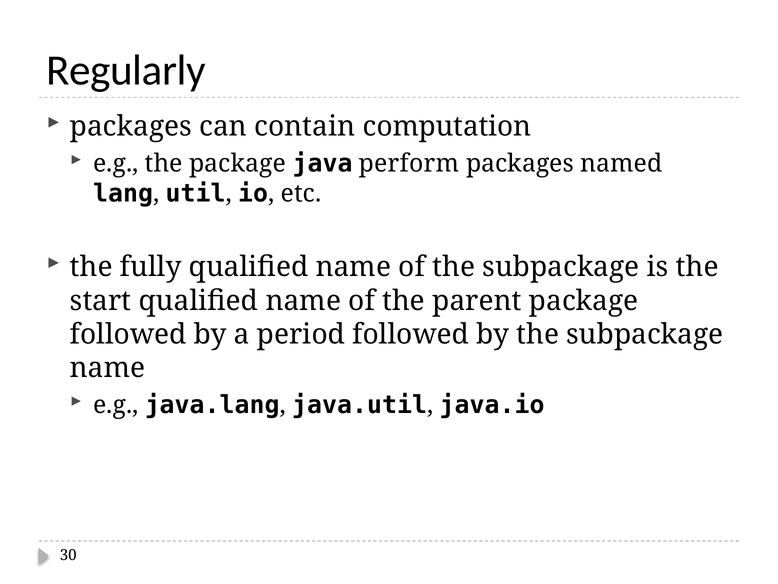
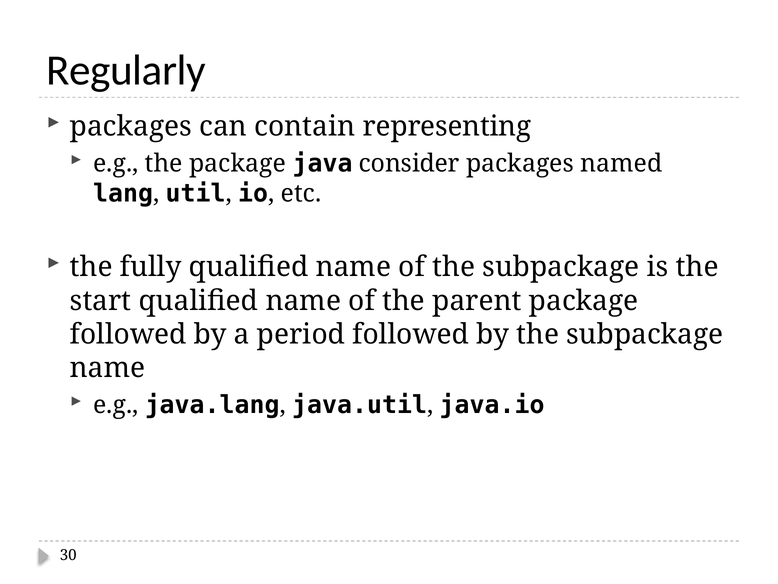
computation: computation -> representing
perform: perform -> consider
